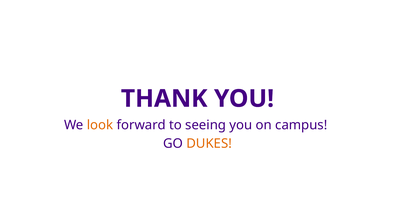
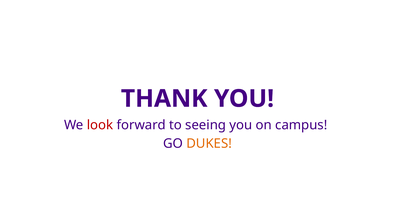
look colour: orange -> red
